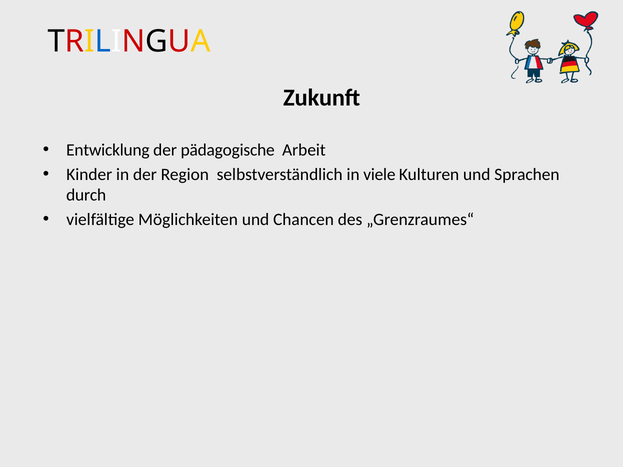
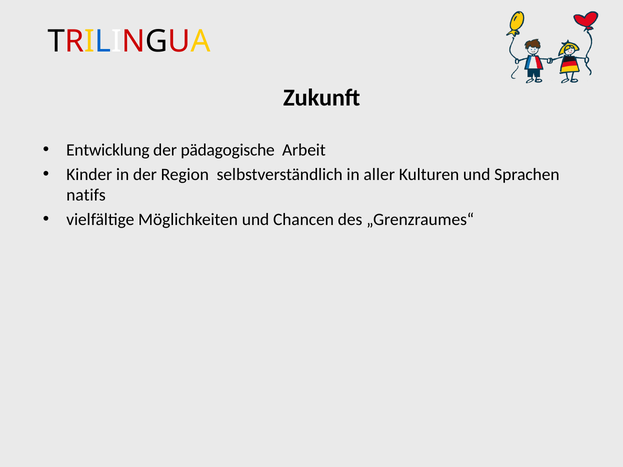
viele: viele -> aller
durch: durch -> natifs
